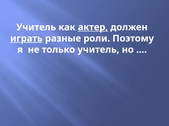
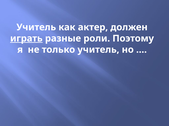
актер underline: present -> none
